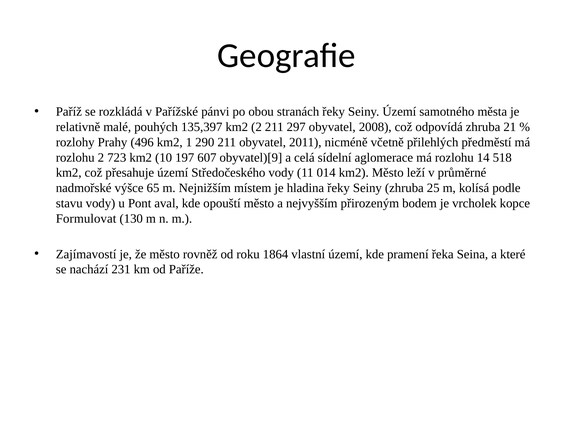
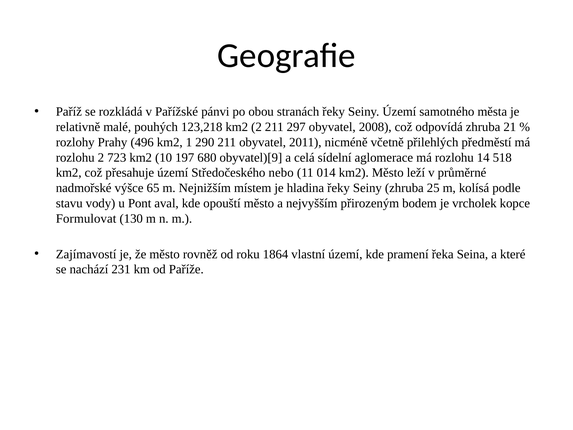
135,397: 135,397 -> 123,218
607: 607 -> 680
Středočeského vody: vody -> nebo
